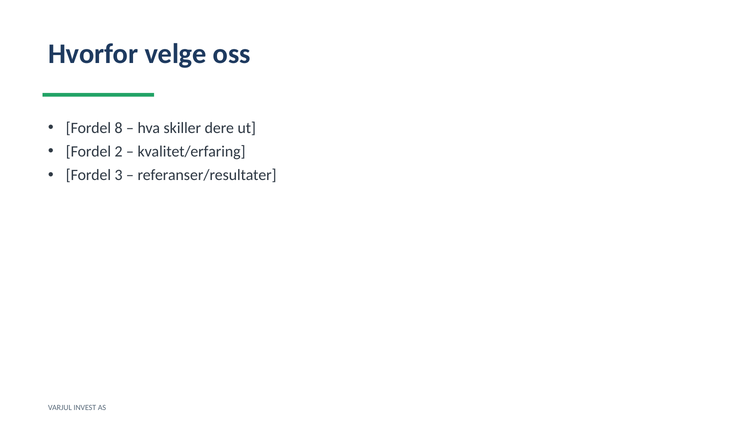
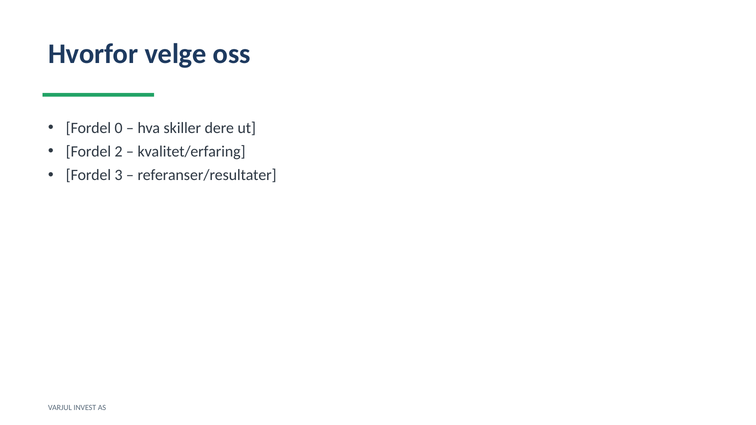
8: 8 -> 0
